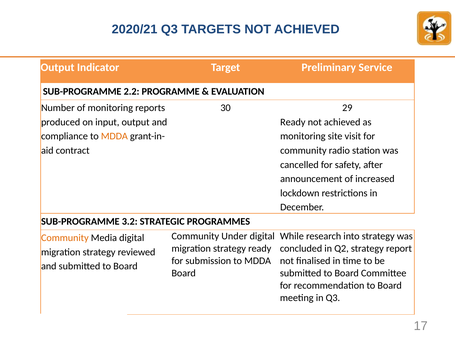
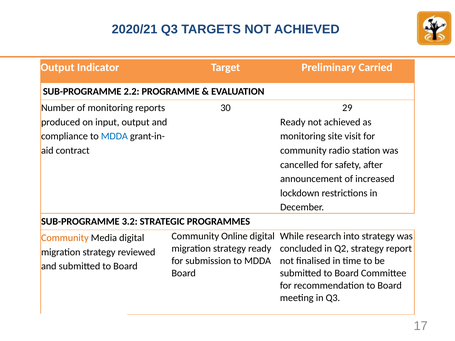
Service: Service -> Carried
MDDA at (114, 136) colour: orange -> blue
Under: Under -> Online
